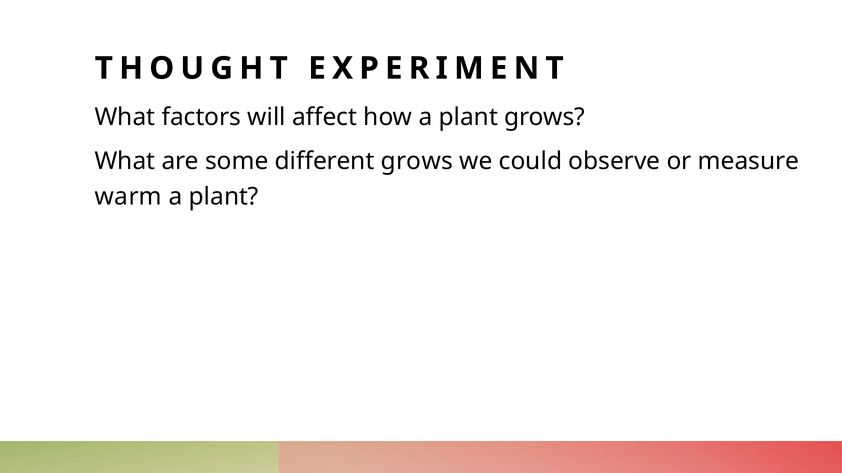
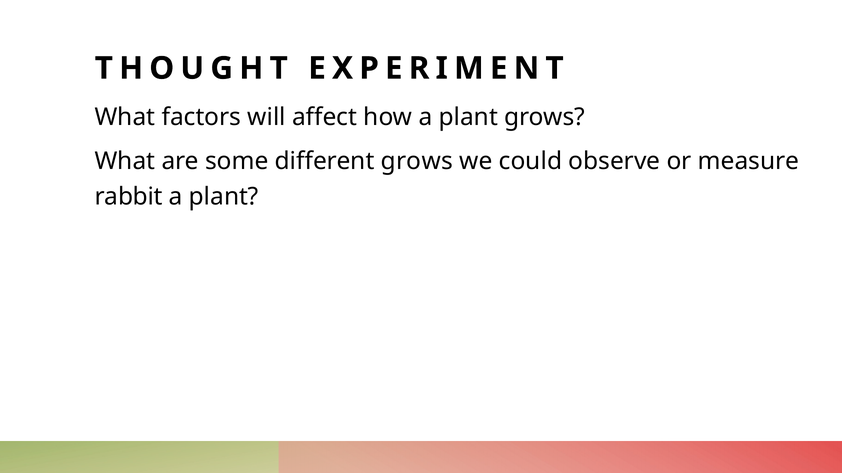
warm: warm -> rabbit
